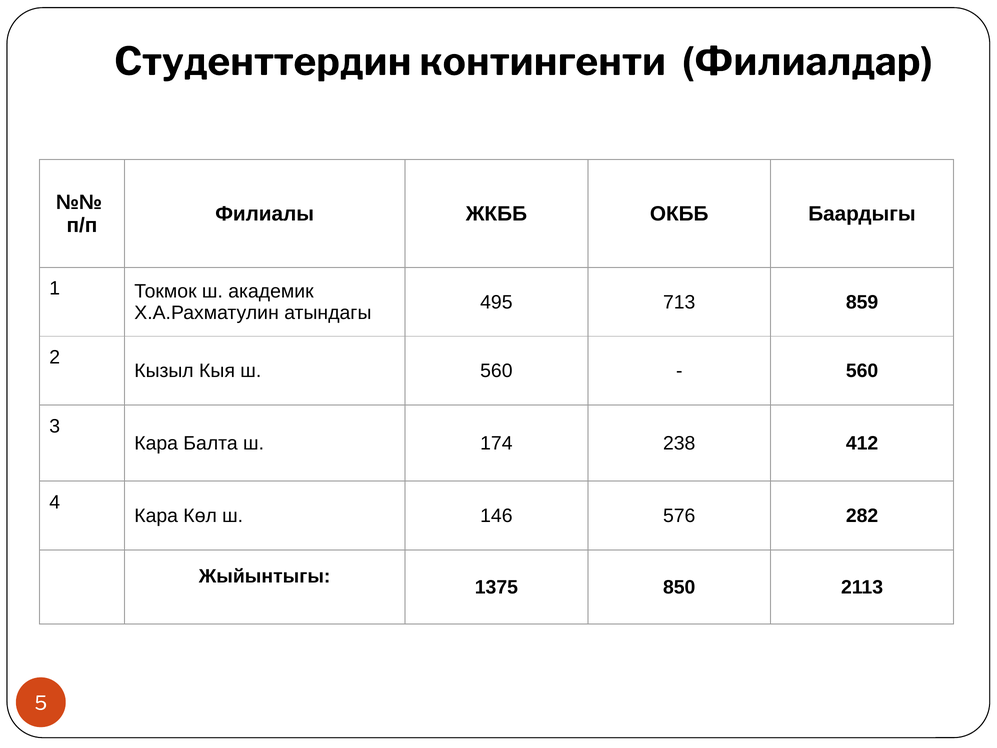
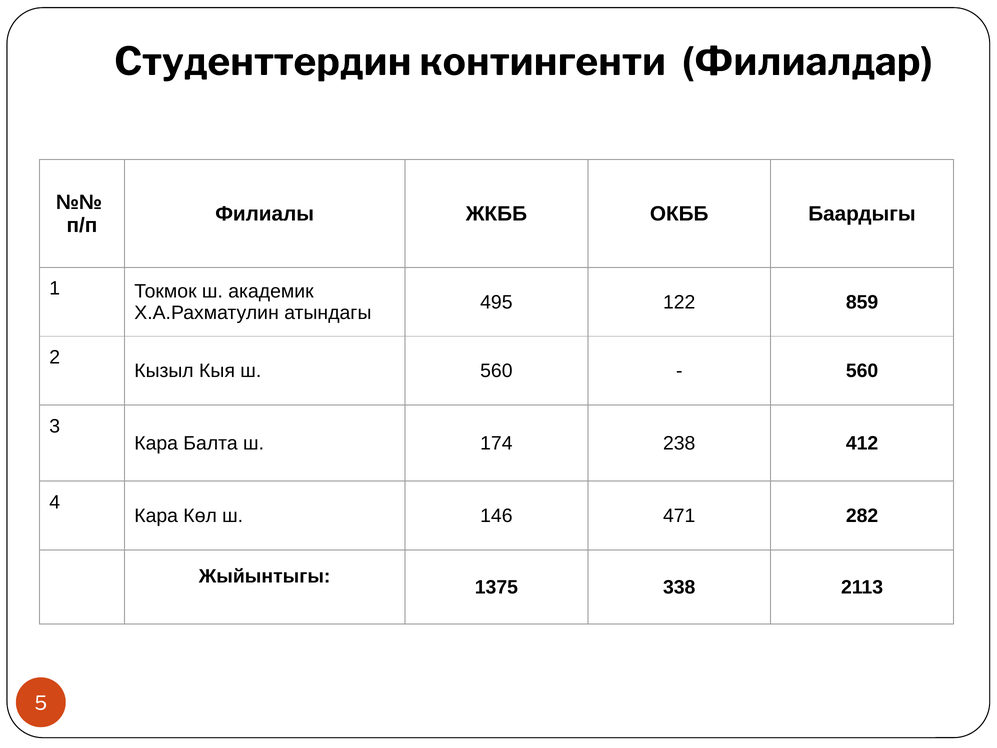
713: 713 -> 122
576: 576 -> 471
850: 850 -> 338
